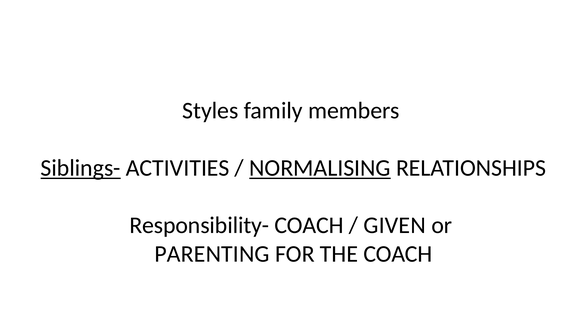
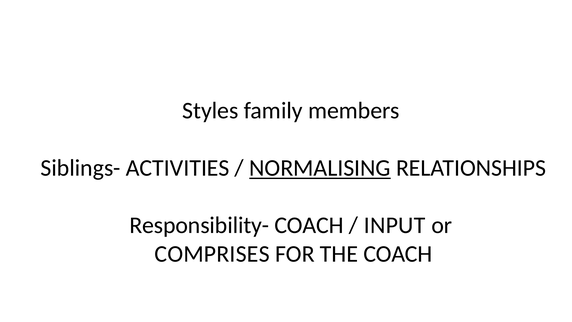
Siblings- underline: present -> none
GIVEN: GIVEN -> INPUT
PARENTING: PARENTING -> COMPRISES
